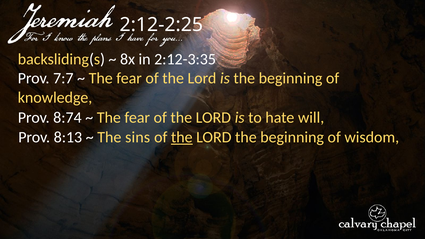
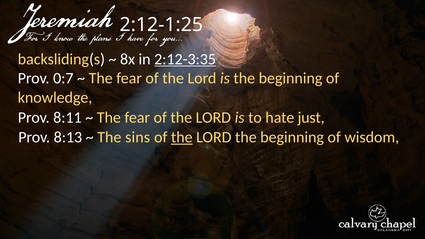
2:12-2:25: 2:12-2:25 -> 2:12-1:25
2:12-3:35 underline: none -> present
7:7: 7:7 -> 0:7
8:74: 8:74 -> 8:11
will: will -> just
